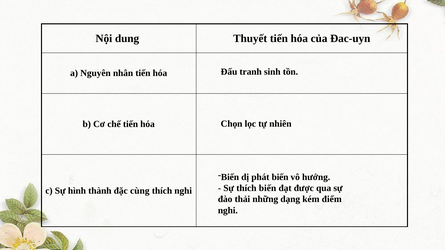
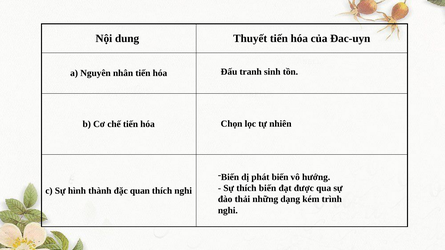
cùng: cùng -> quan
điểm: điểm -> trình
